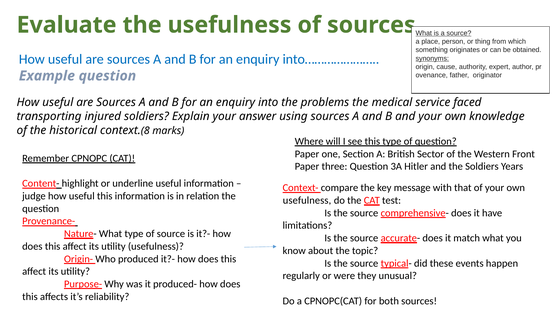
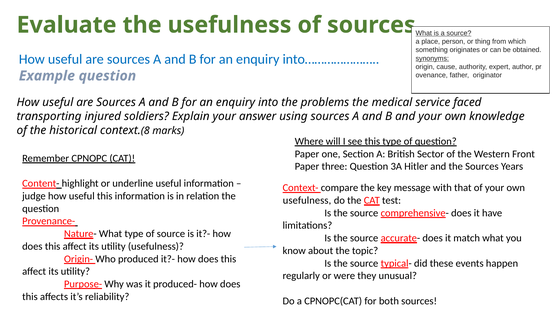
the Soldiers: Soldiers -> Sources
